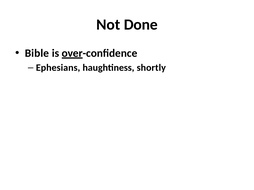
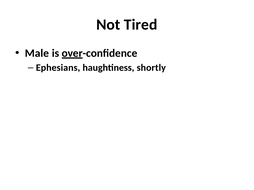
Done: Done -> Tired
Bible: Bible -> Male
